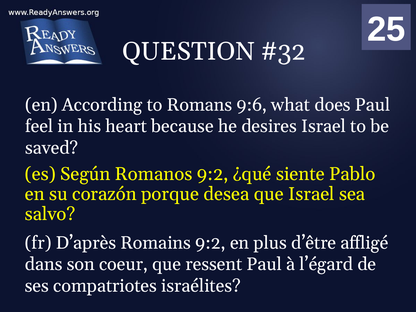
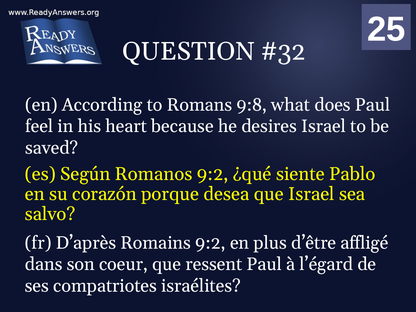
9:6: 9:6 -> 9:8
